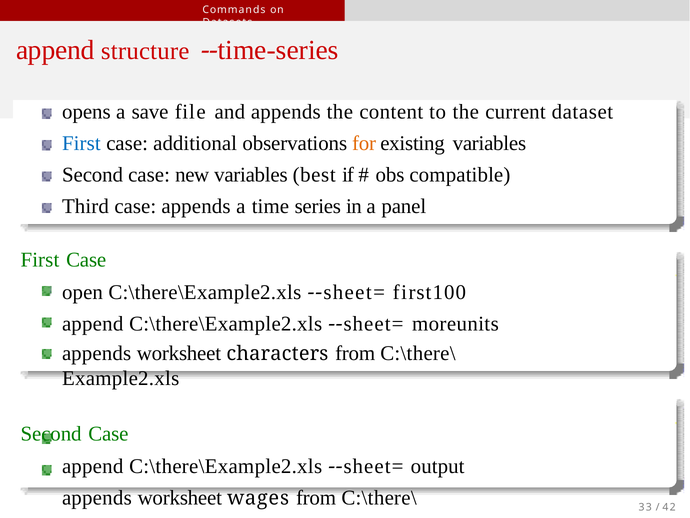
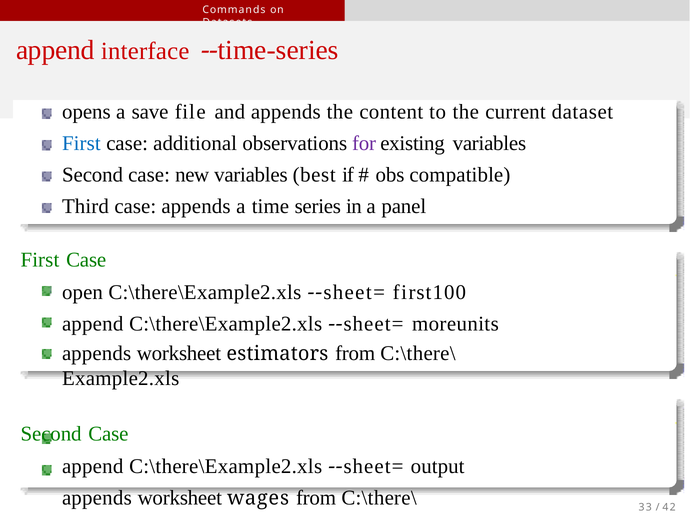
structure: structure -> interface
for colour: orange -> purple
characters: characters -> estimators
